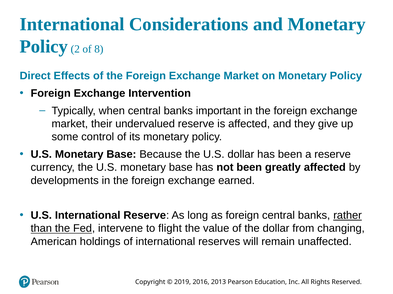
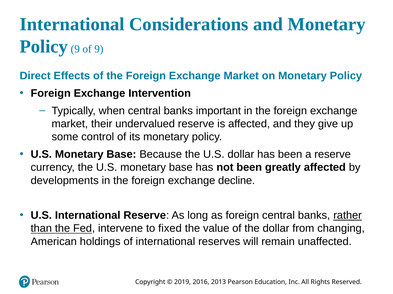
Policy 2: 2 -> 9
of 8: 8 -> 9
earned: earned -> decline
flight: flight -> fixed
